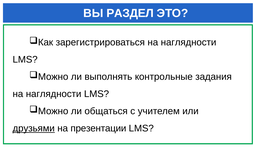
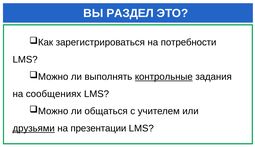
зарегистрироваться на наглядности: наглядности -> потребности
контрольные underline: none -> present
наглядности at (54, 94): наглядности -> сообщениях
